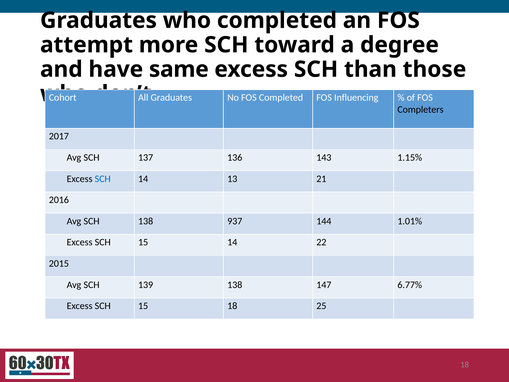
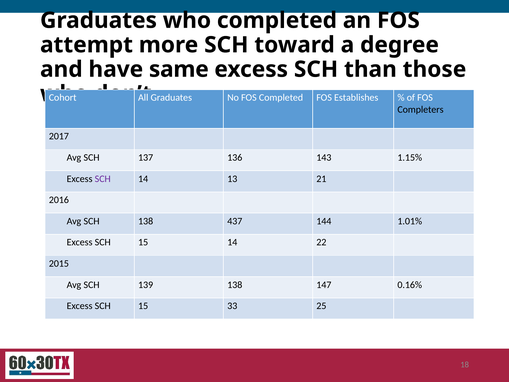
Influencing: Influencing -> Establishes
SCH at (103, 179) colour: blue -> purple
937: 937 -> 437
6.77%: 6.77% -> 0.16%
15 18: 18 -> 33
